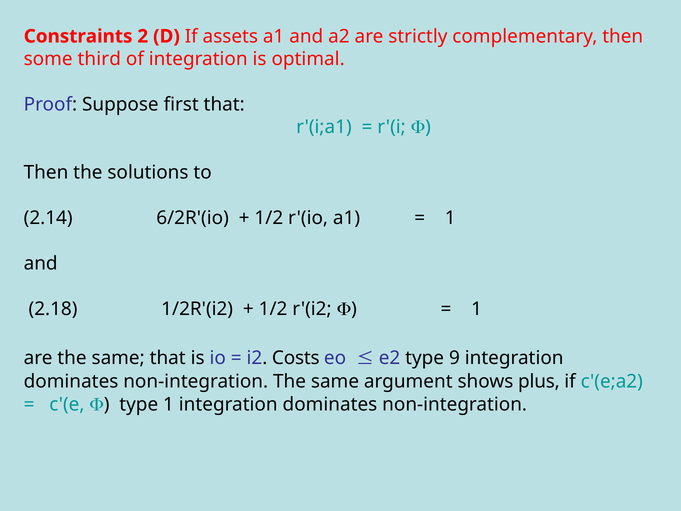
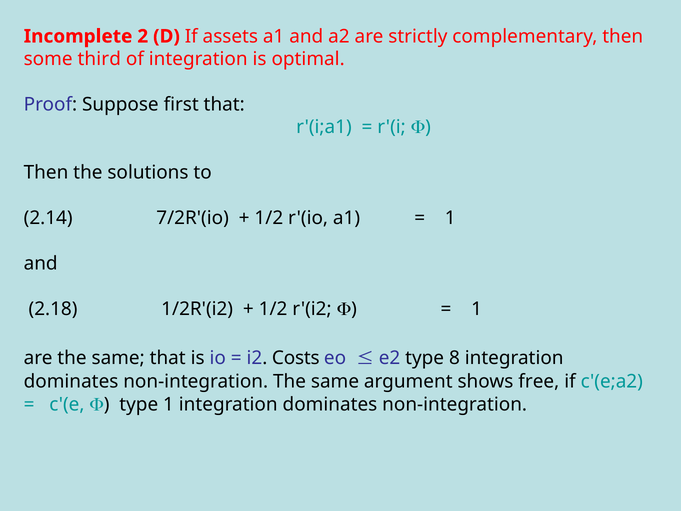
Constraints: Constraints -> Incomplete
6/2R'(io: 6/2R'(io -> 7/2R'(io
9: 9 -> 8
plus: plus -> free
